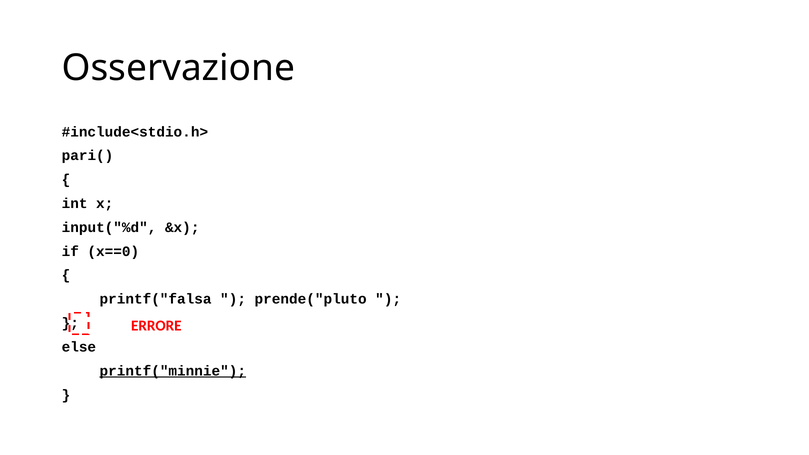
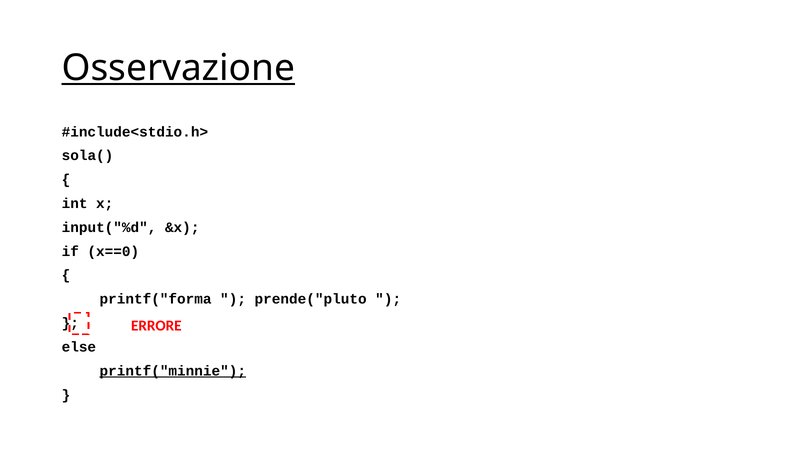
Osservazione underline: none -> present
pari(: pari( -> sola(
printf("falsa: printf("falsa -> printf("forma
